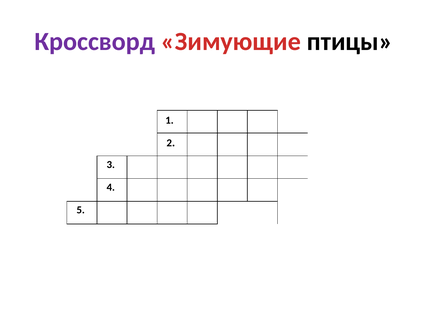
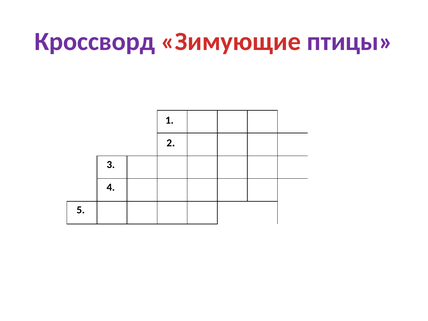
птицы colour: black -> purple
